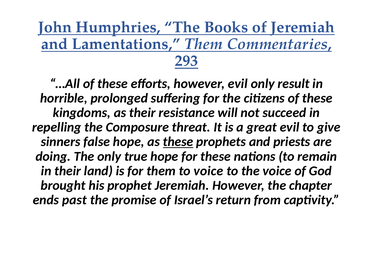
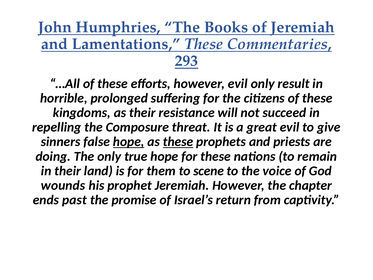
Lamentations Them: Them -> These
hope at (129, 142) underline: none -> present
to voice: voice -> scene
brought: brought -> wounds
